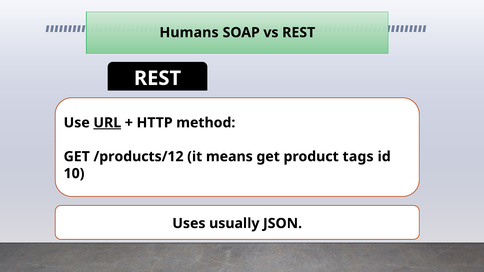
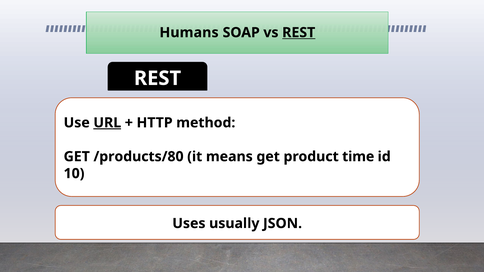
REST at (299, 33) underline: none -> present
/products/12: /products/12 -> /products/80
tags: tags -> time
